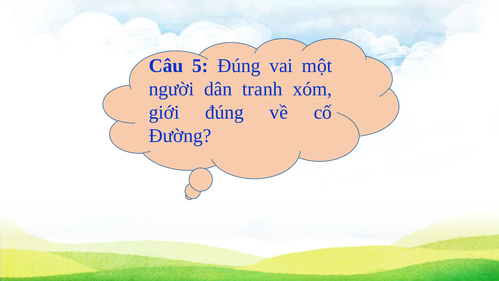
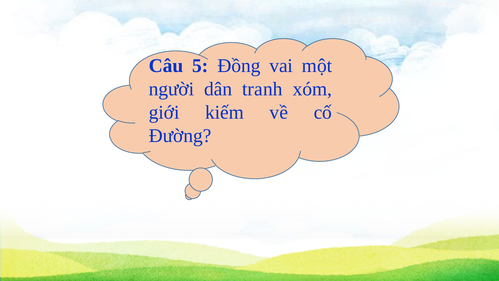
5 Đúng: Đúng -> Đồng
giới đúng: đúng -> kiếm
